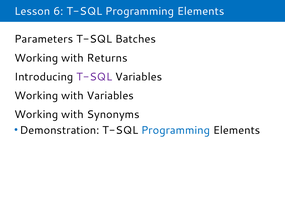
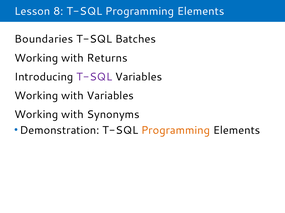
6: 6 -> 8
Parameters: Parameters -> Boundaries
Programming at (176, 131) colour: blue -> orange
